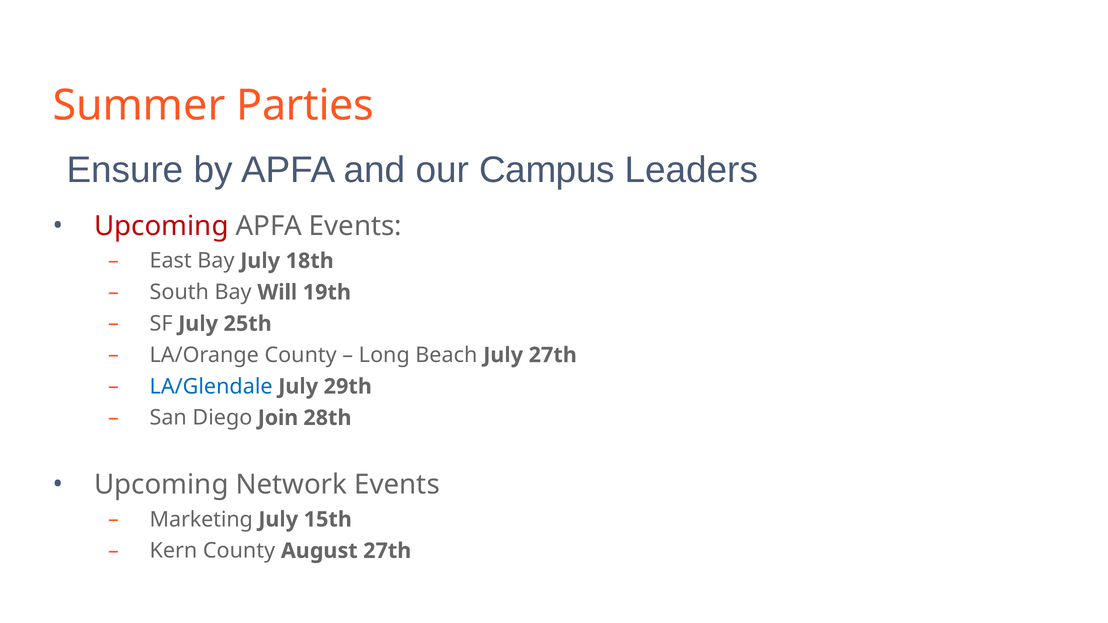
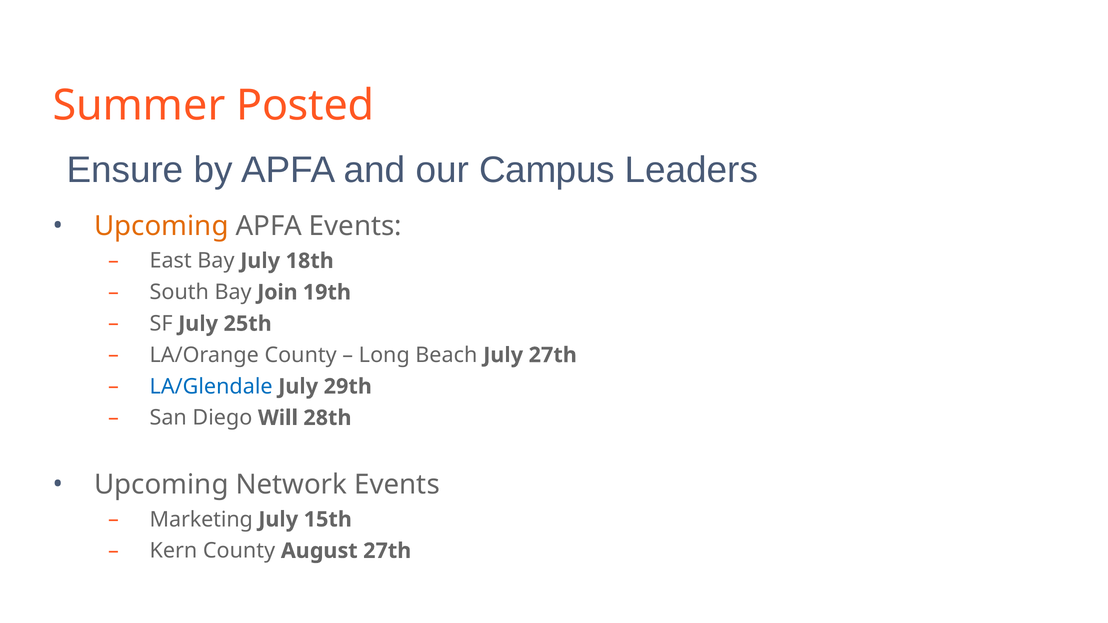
Parties: Parties -> Posted
Upcoming at (161, 226) colour: red -> orange
Will: Will -> Join
Join: Join -> Will
